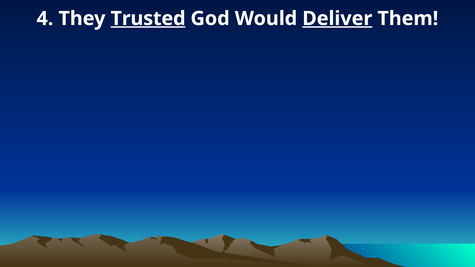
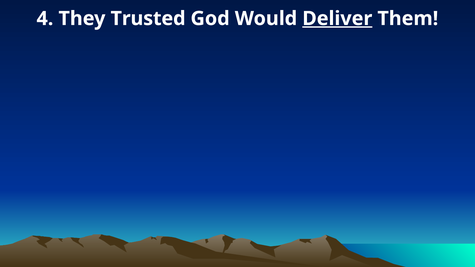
Trusted underline: present -> none
